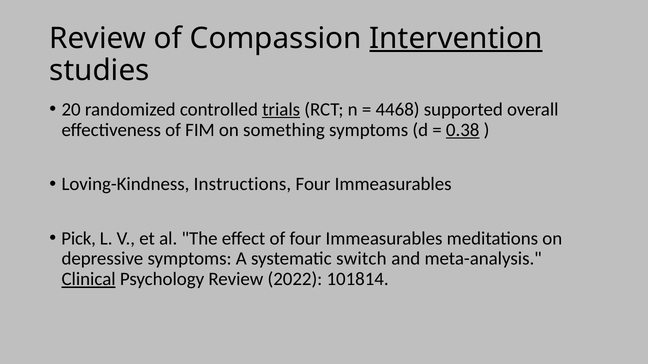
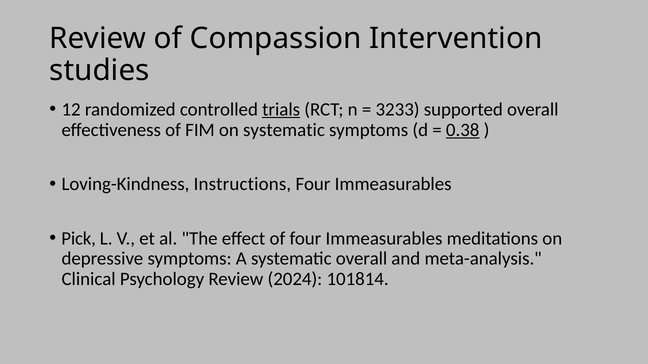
Intervention underline: present -> none
20: 20 -> 12
4468: 4468 -> 3233
on something: something -> systematic
systematic switch: switch -> overall
Clinical underline: present -> none
2022: 2022 -> 2024
